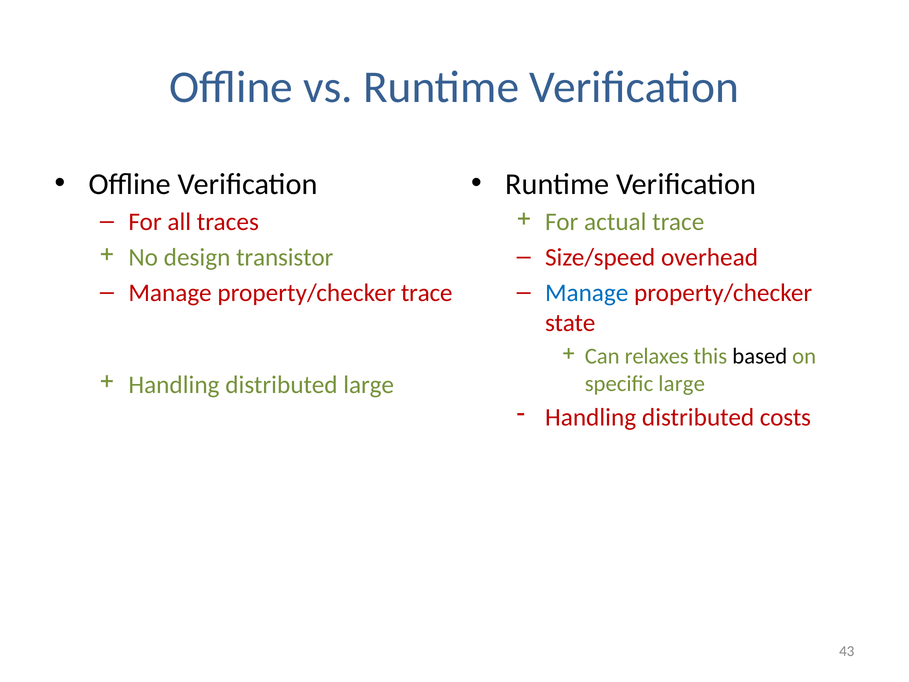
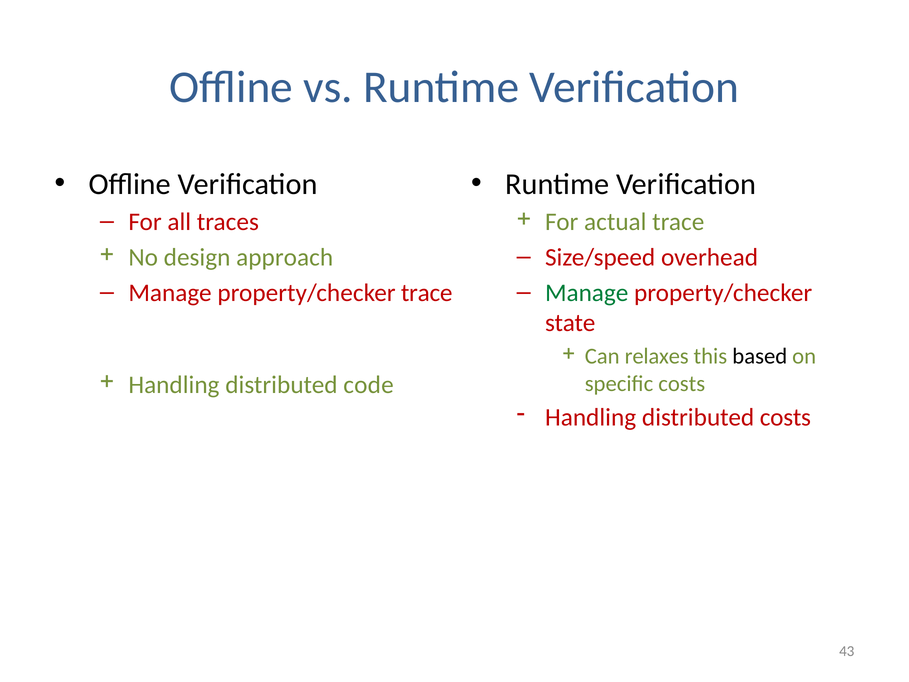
transistor: transistor -> approach
Manage at (587, 293) colour: blue -> green
distributed large: large -> code
specific large: large -> costs
